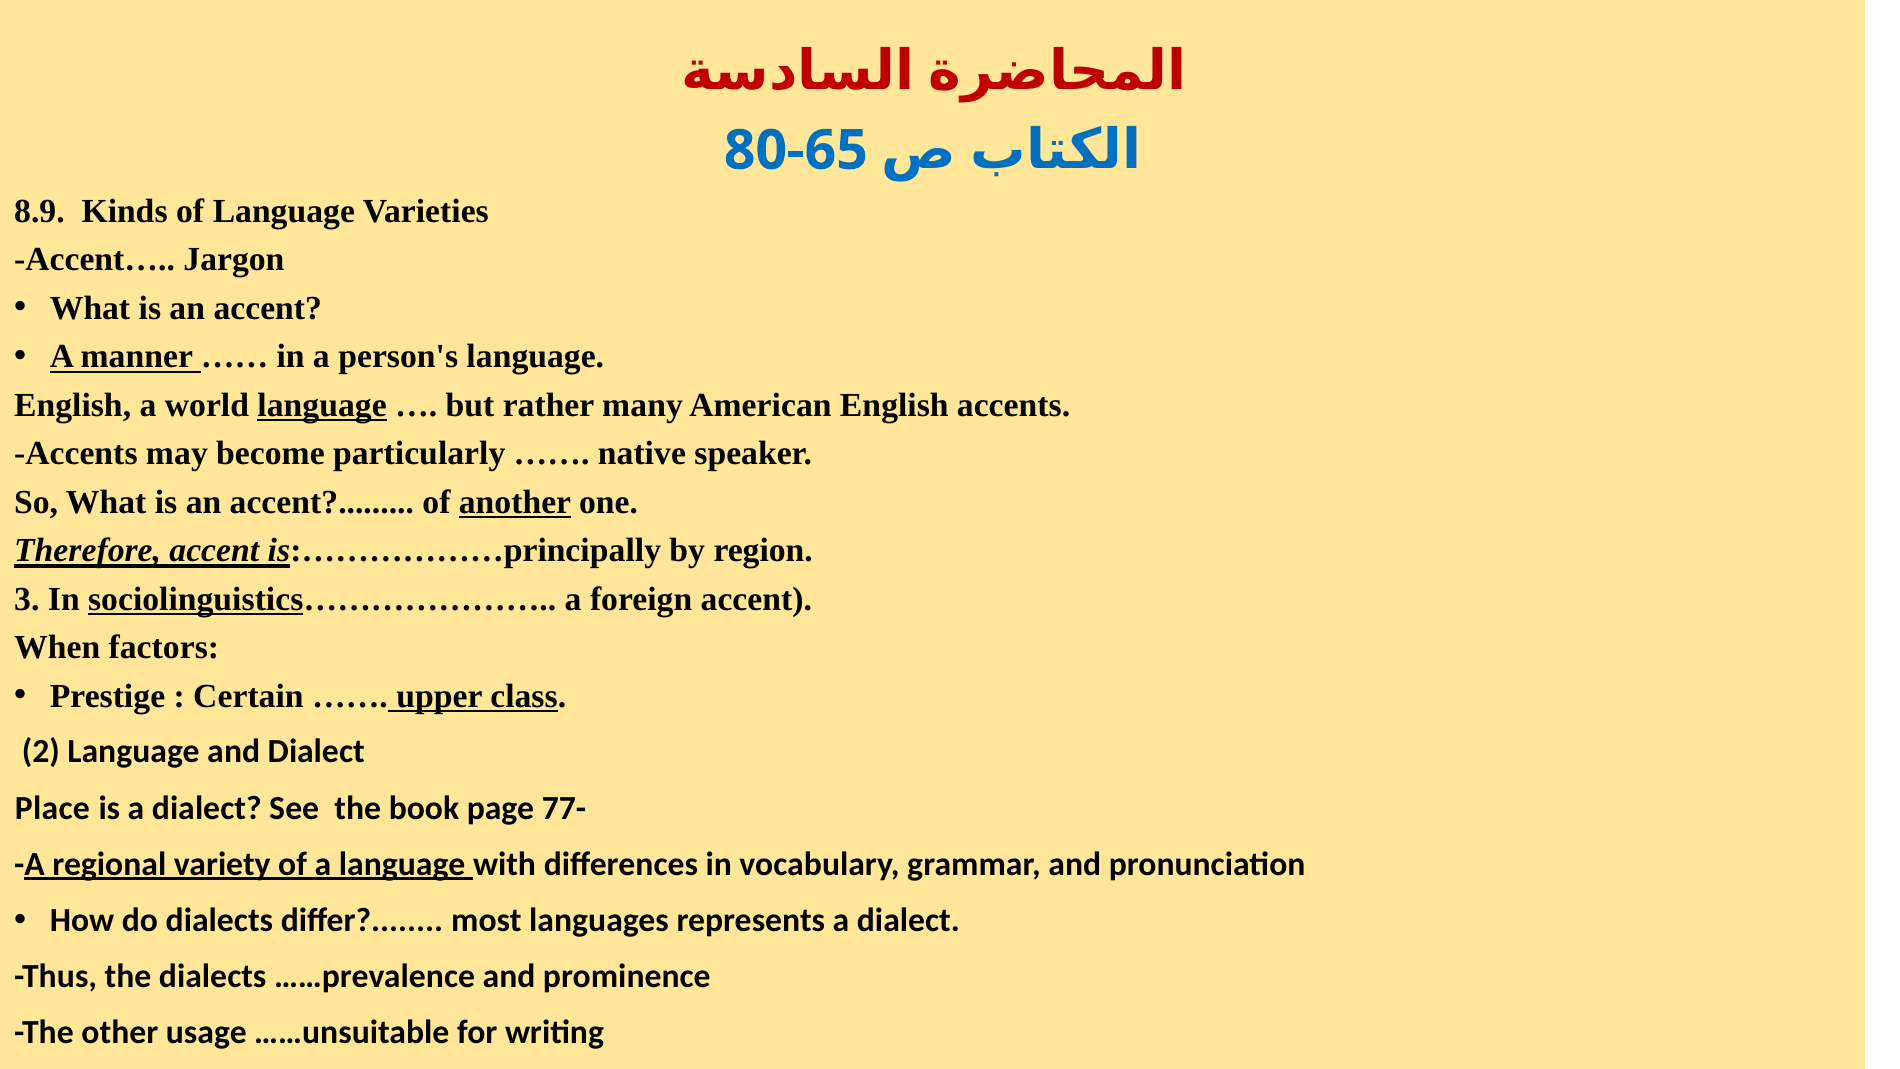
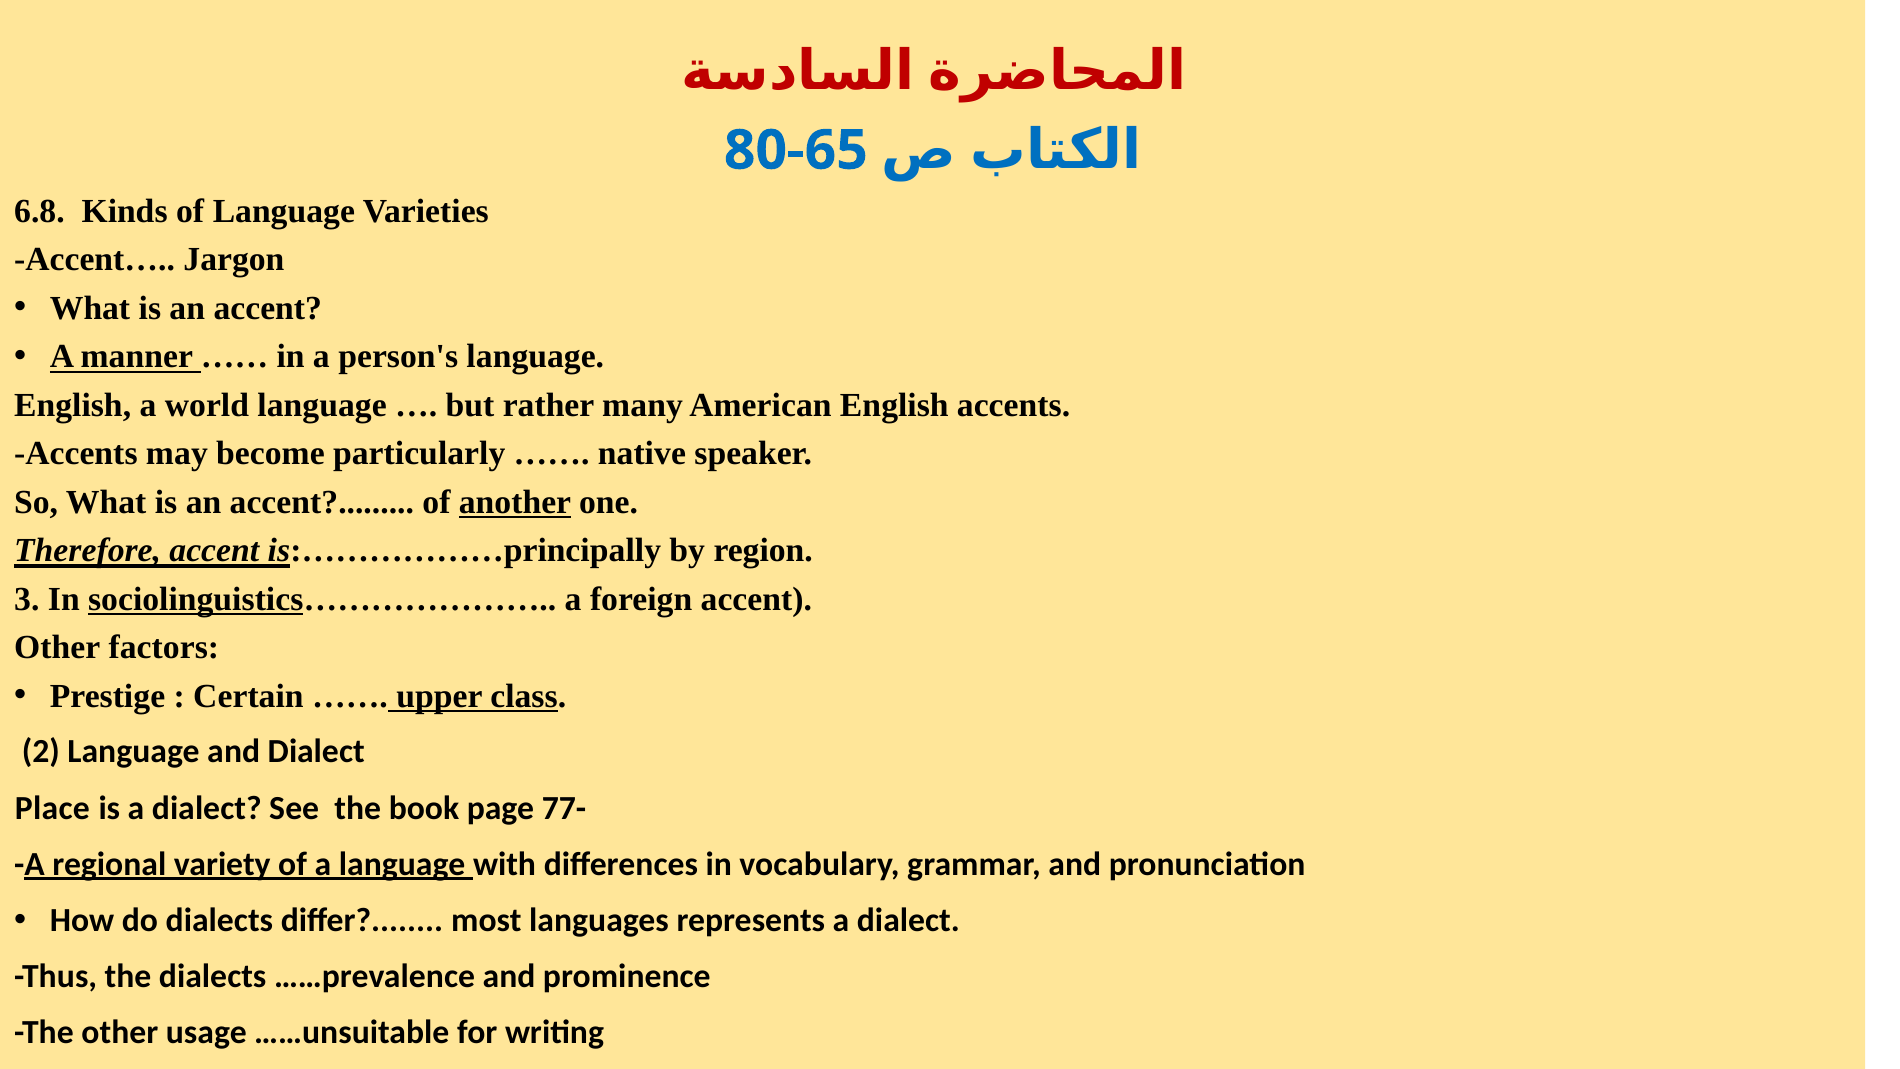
8.9: 8.9 -> 6.8
language at (322, 405) underline: present -> none
When at (57, 648): When -> Other
